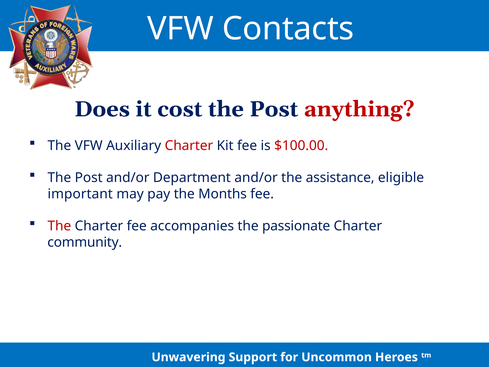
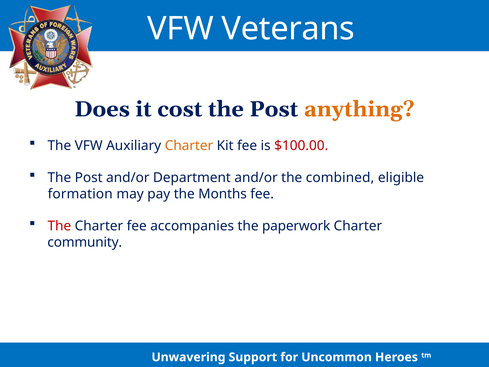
Contacts: Contacts -> Veterans
anything colour: red -> orange
Charter at (189, 145) colour: red -> orange
assistance: assistance -> combined
important: important -> formation
passionate: passionate -> paperwork
